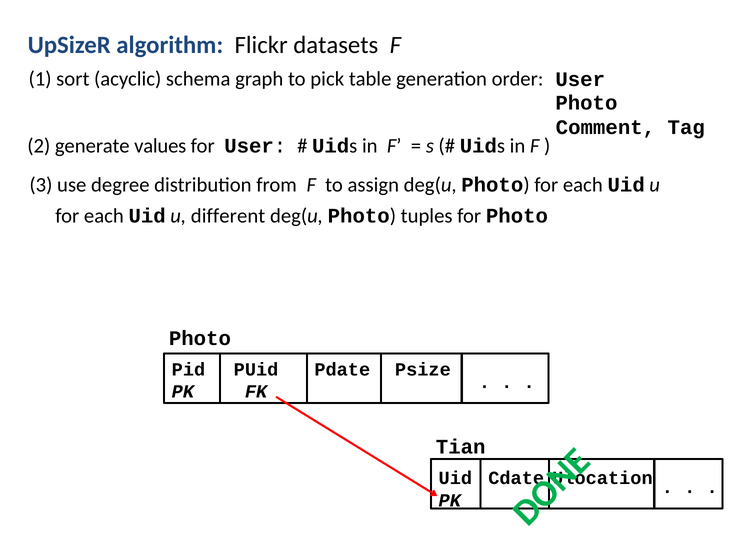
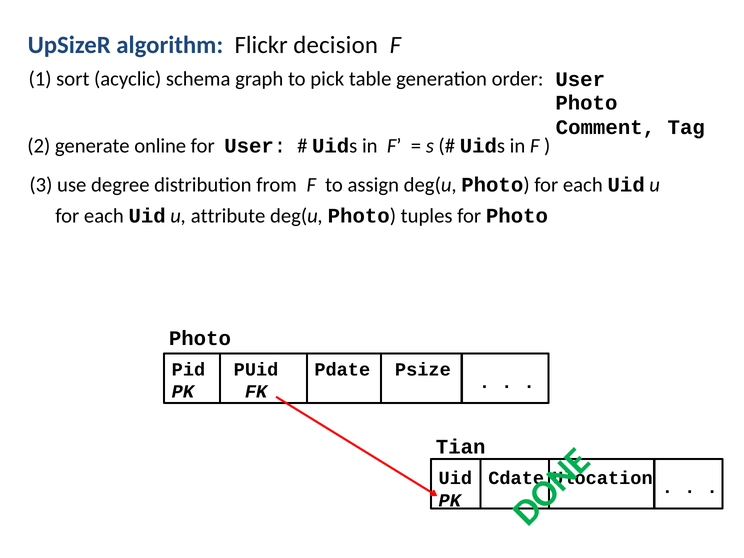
datasets: datasets -> decision
values: values -> online
different: different -> attribute
